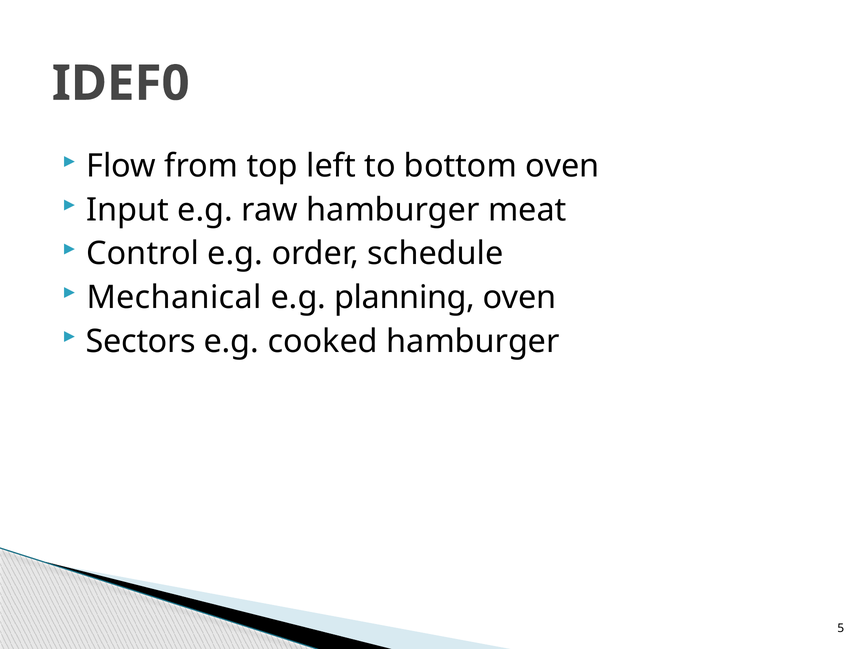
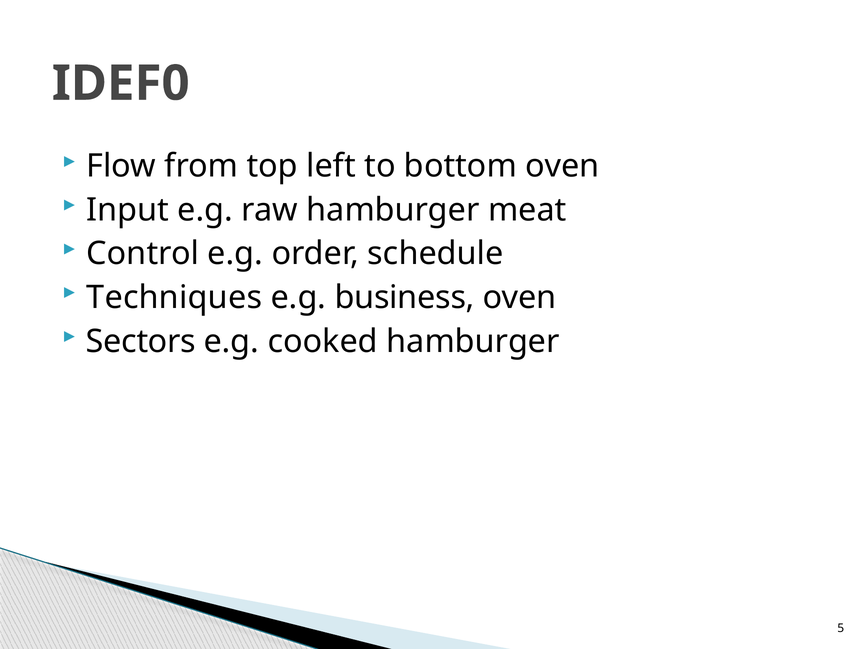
Mechanical: Mechanical -> Techniques
planning: planning -> business
